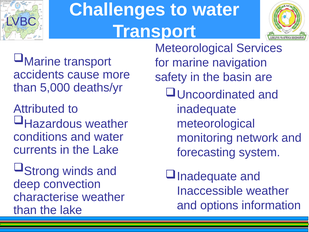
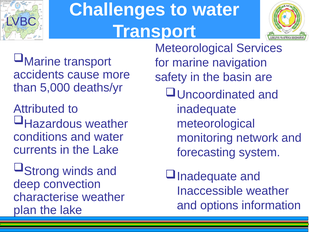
than at (25, 210): than -> plan
